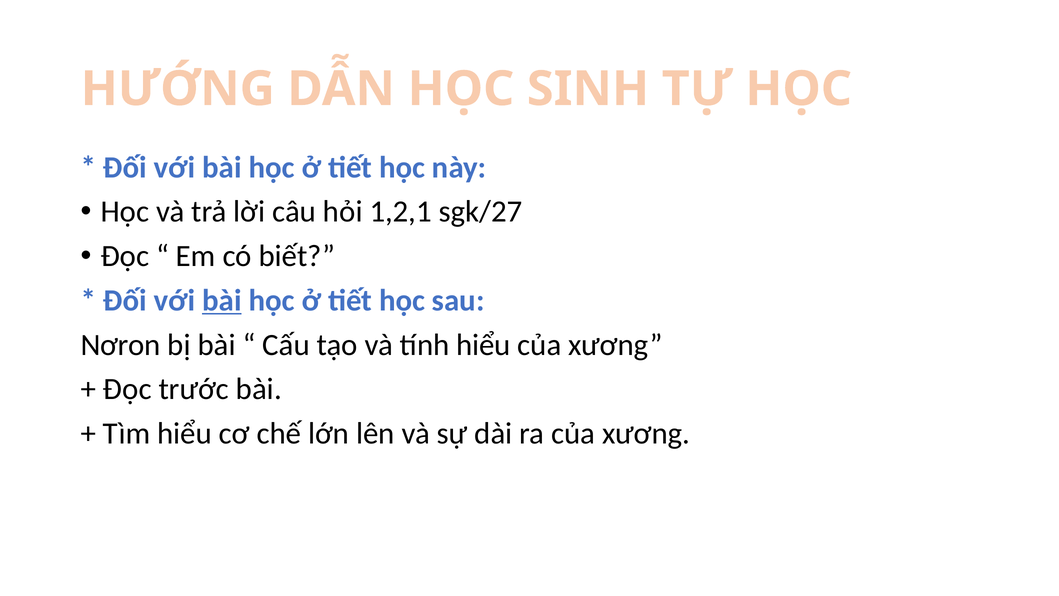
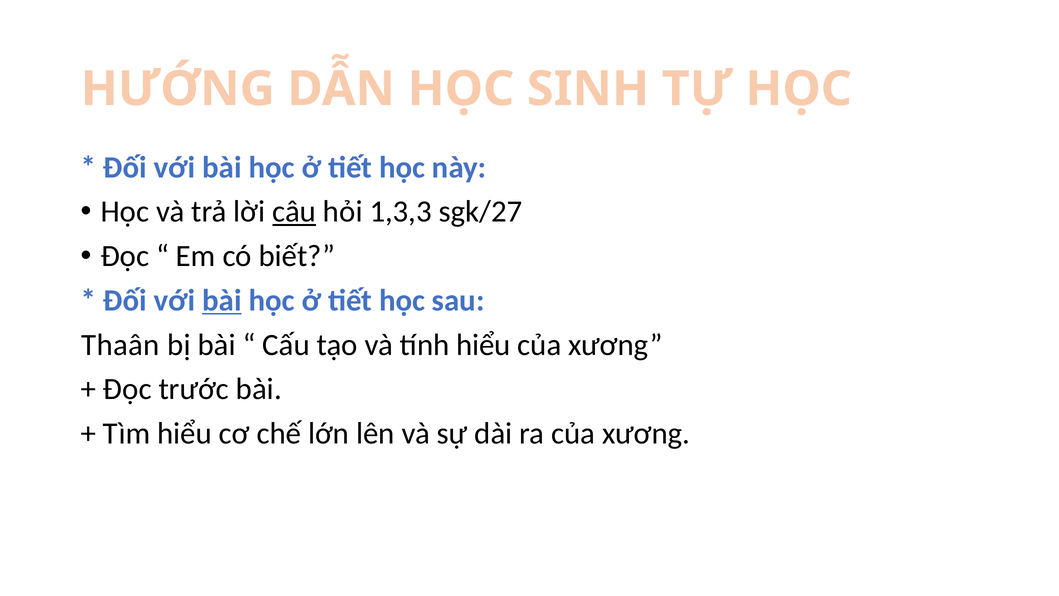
câu underline: none -> present
1,2,1: 1,2,1 -> 1,3,3
Nơron: Nơron -> Thaân
